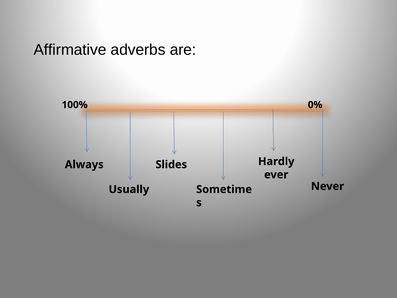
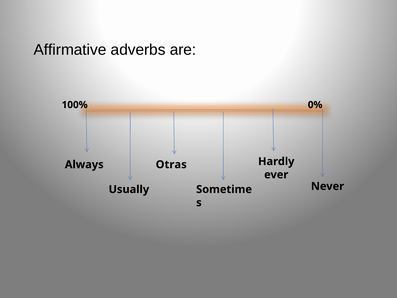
Slides: Slides -> Otras
